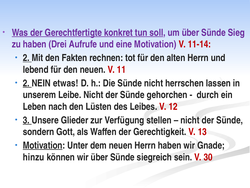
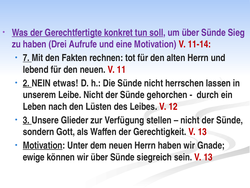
2 at (26, 58): 2 -> 7
hinzu: hinzu -> ewige
sein V 30: 30 -> 13
